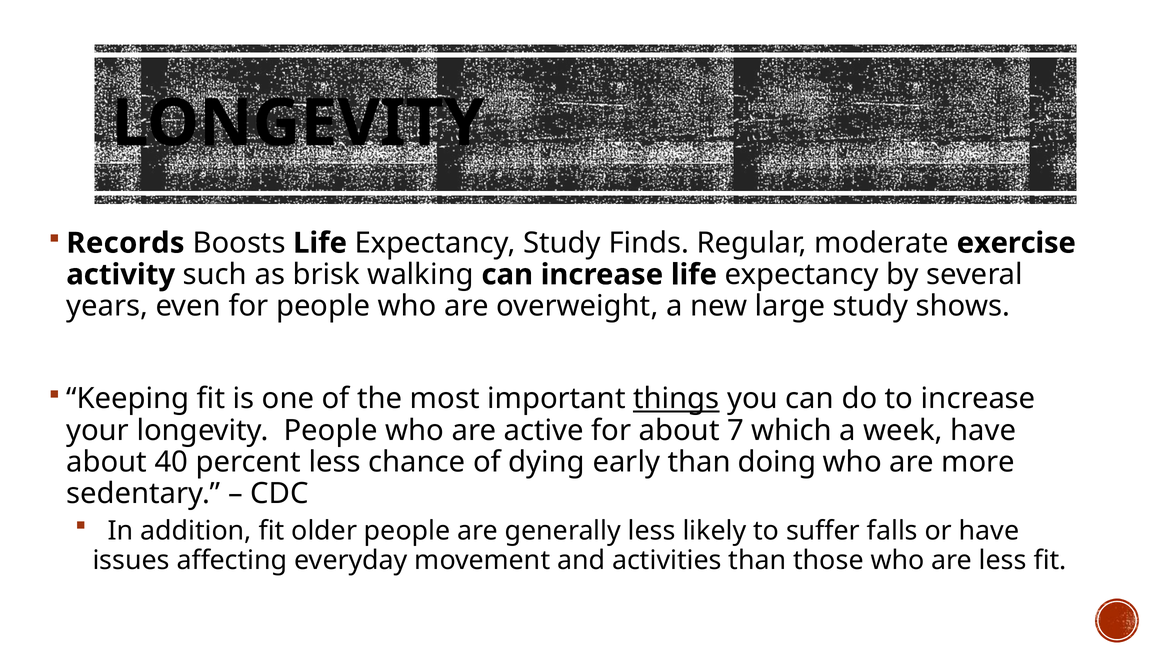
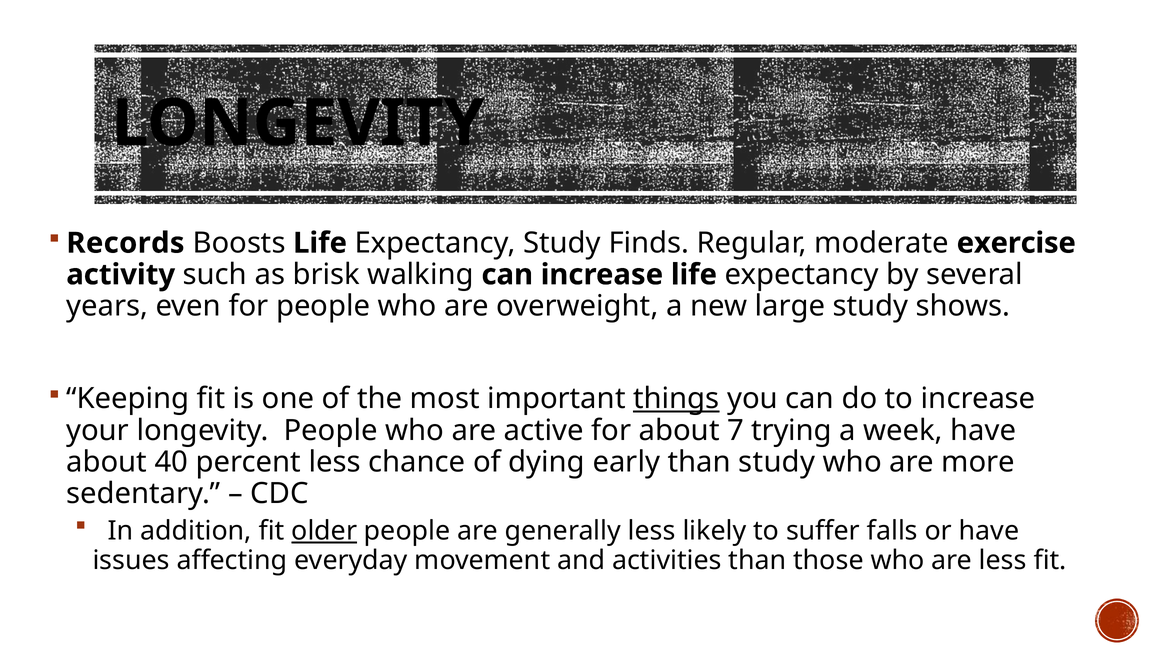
which: which -> trying
than doing: doing -> study
older underline: none -> present
